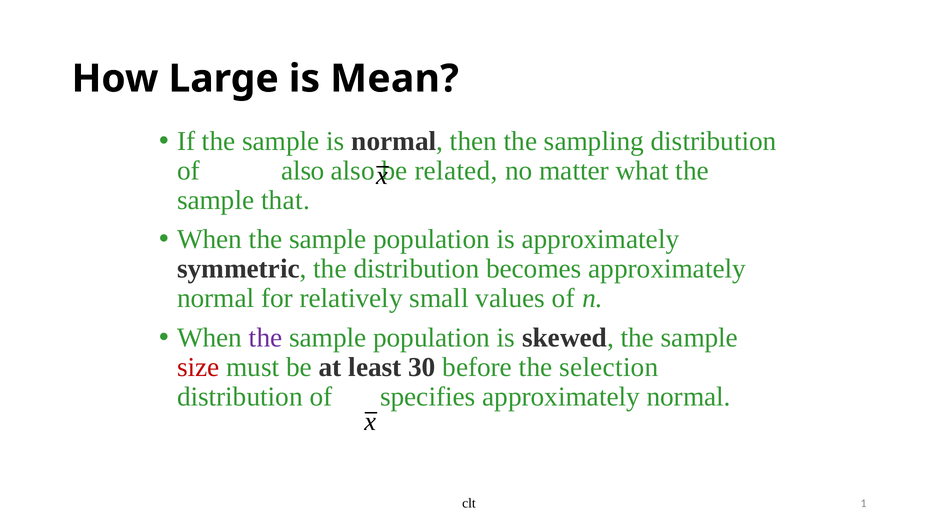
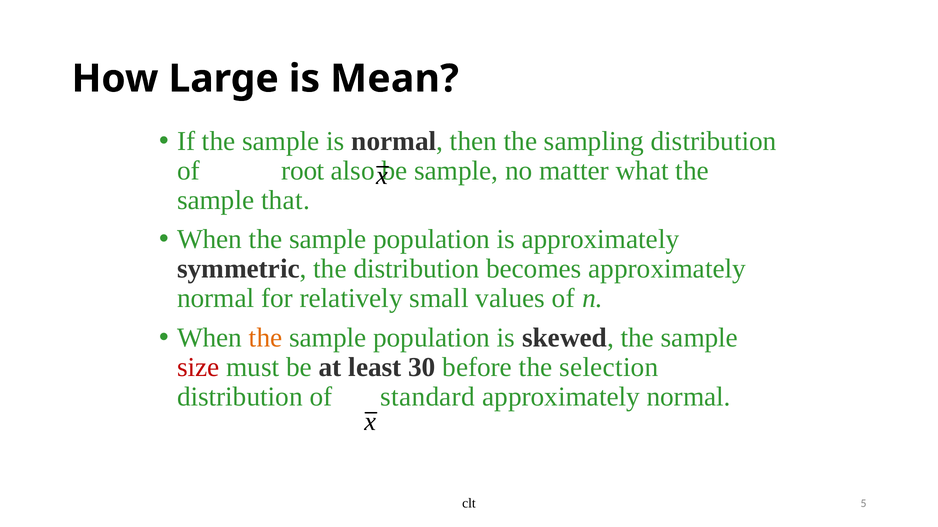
of also: also -> root
related at (456, 171): related -> sample
the at (266, 338) colour: purple -> orange
specifies: specifies -> standard
1: 1 -> 5
